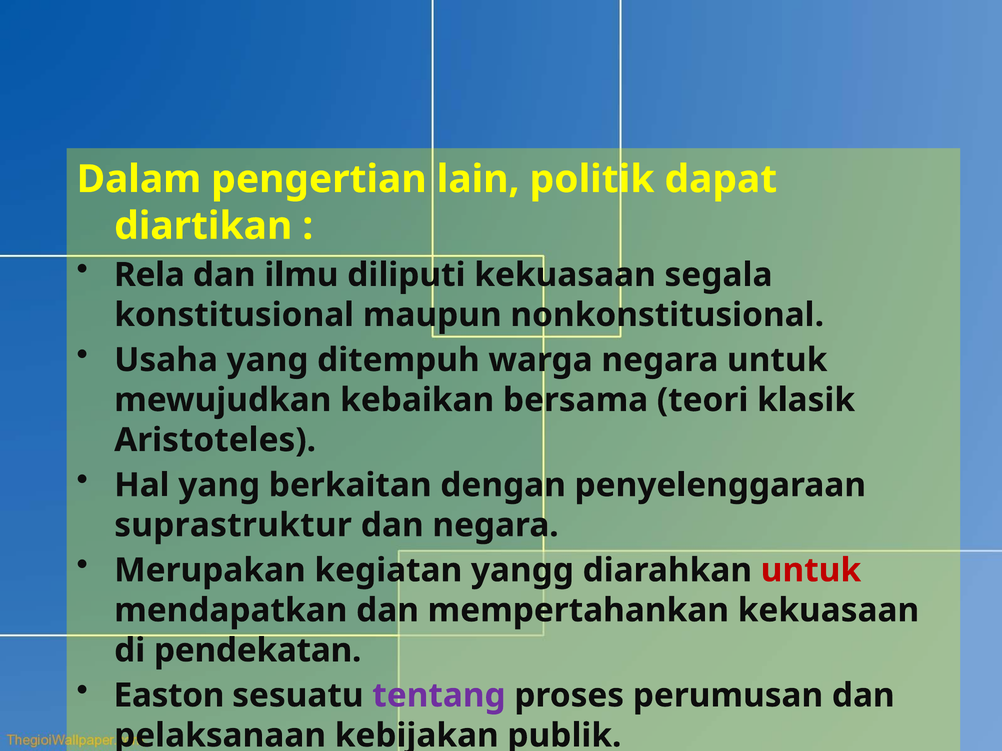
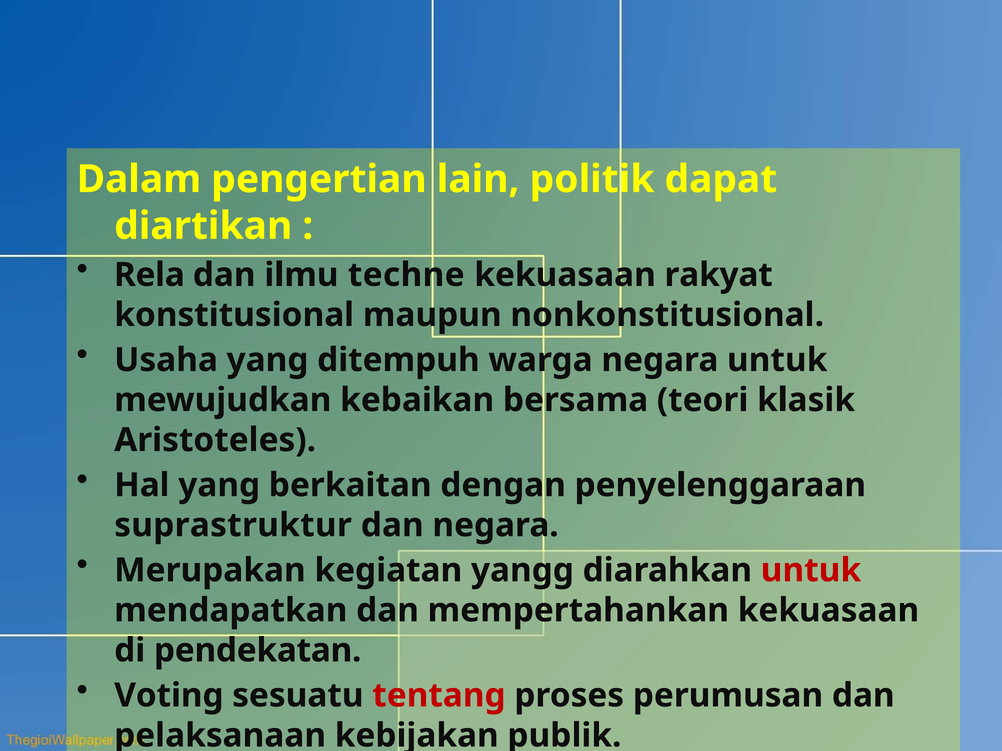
diliputi: diliputi -> techne
segala: segala -> rakyat
Easton: Easton -> Voting
tentang colour: purple -> red
